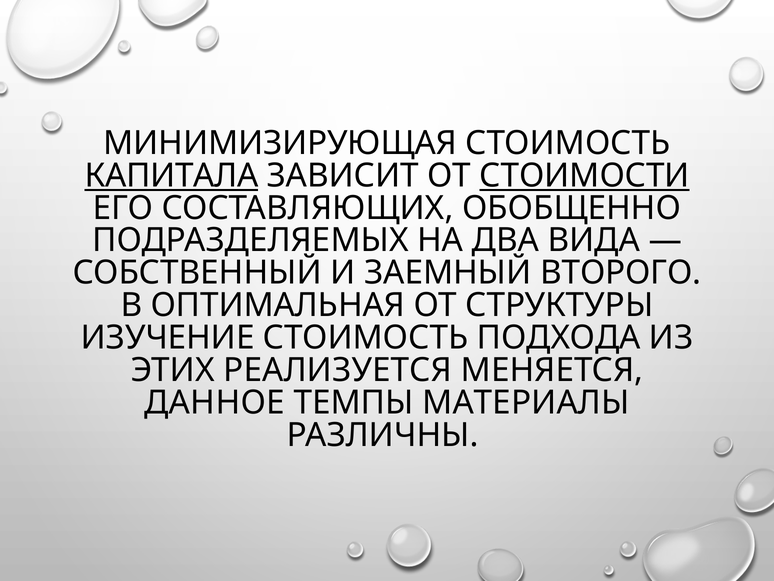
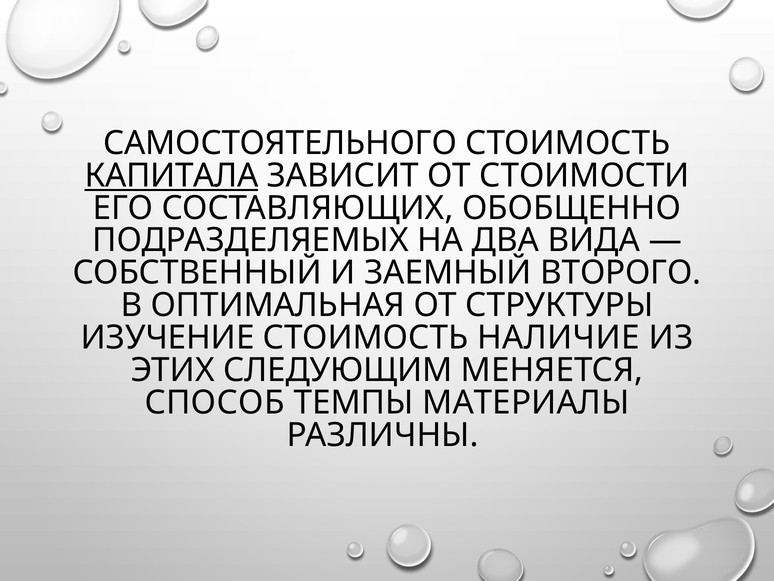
МИНИМИЗИРУЮЩАЯ: МИНИМИЗИРУЮЩАЯ -> САМОСТОЯТЕЛЬНОГО
СТОИМОСТИ underline: present -> none
ПОДХОДА: ПОДХОДА -> НАЛИЧИЕ
РЕАЛИЗУЕТСЯ: РЕАЛИЗУЕТСЯ -> СЛЕДУЮЩИМ
ДАННОЕ: ДАННОЕ -> СПОСОБ
